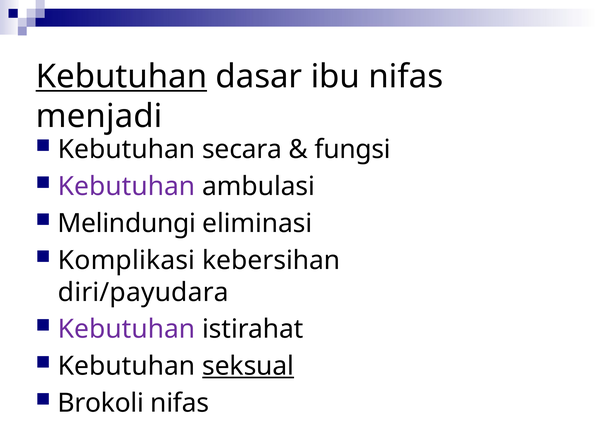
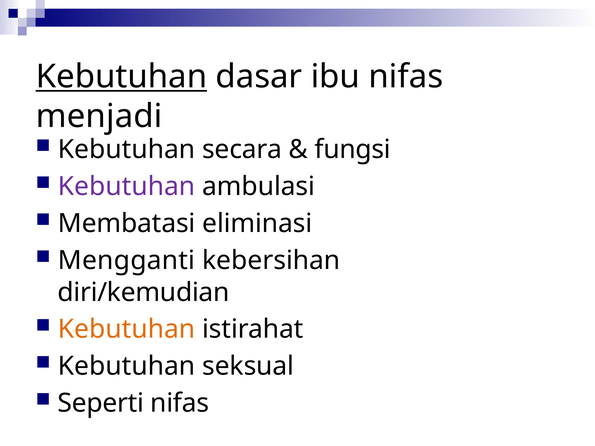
Melindungi: Melindungi -> Membatasi
Komplikasi: Komplikasi -> Mengganti
diri/payudara: diri/payudara -> diri/kemudian
Kebutuhan at (127, 329) colour: purple -> orange
seksual underline: present -> none
Brokoli: Brokoli -> Seperti
